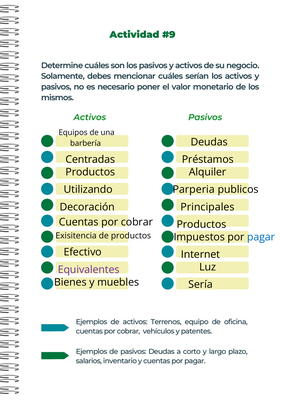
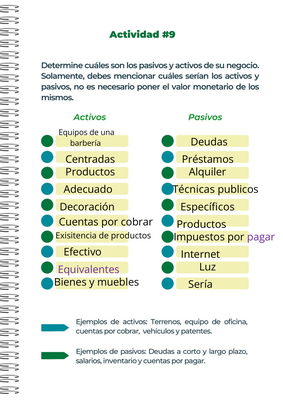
Utilizando: Utilizando -> Adecuado
Parperia: Parperia -> Técnicas
Principales: Principales -> Específicos
pagar colour: blue -> purple
